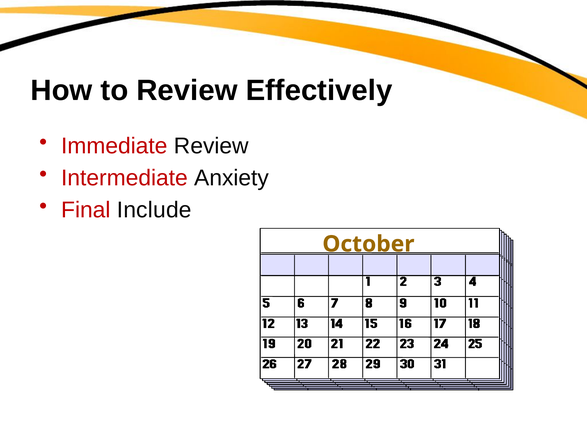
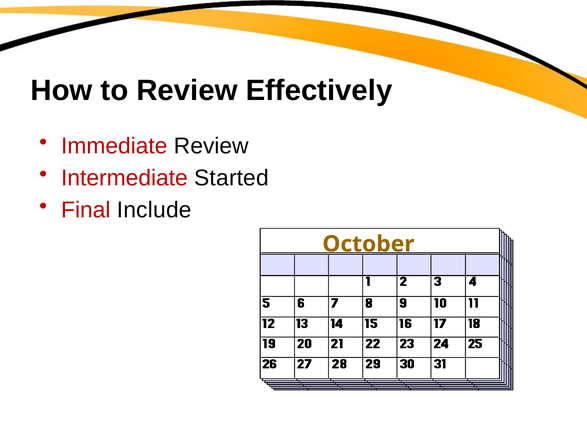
Anxiety: Anxiety -> Started
